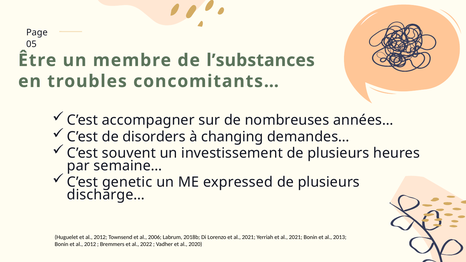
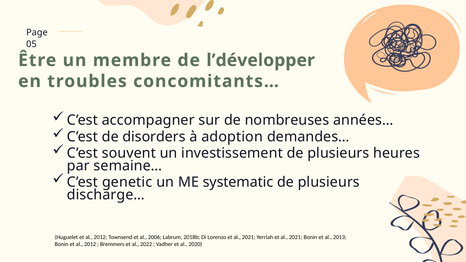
l’substances: l’substances -> l’développer
changing: changing -> adoption
expressed: expressed -> systematic
